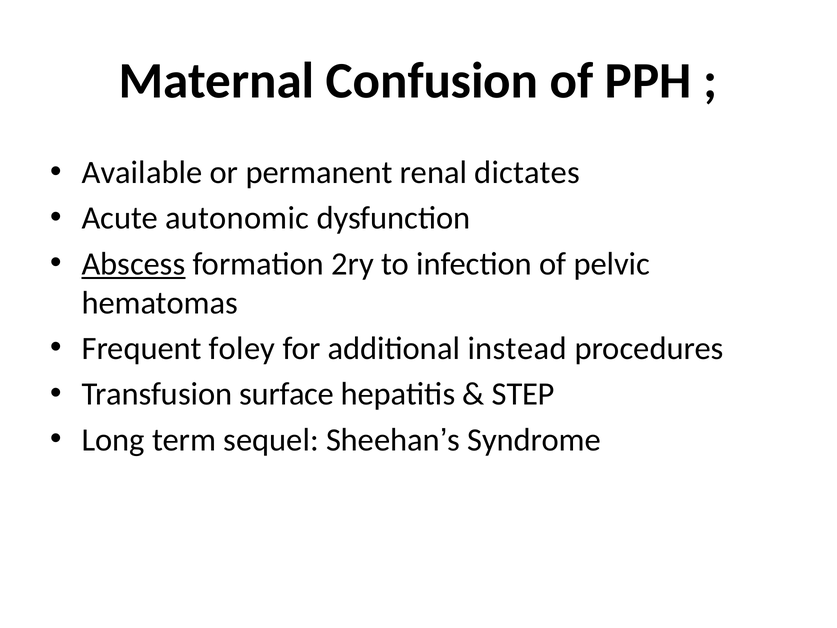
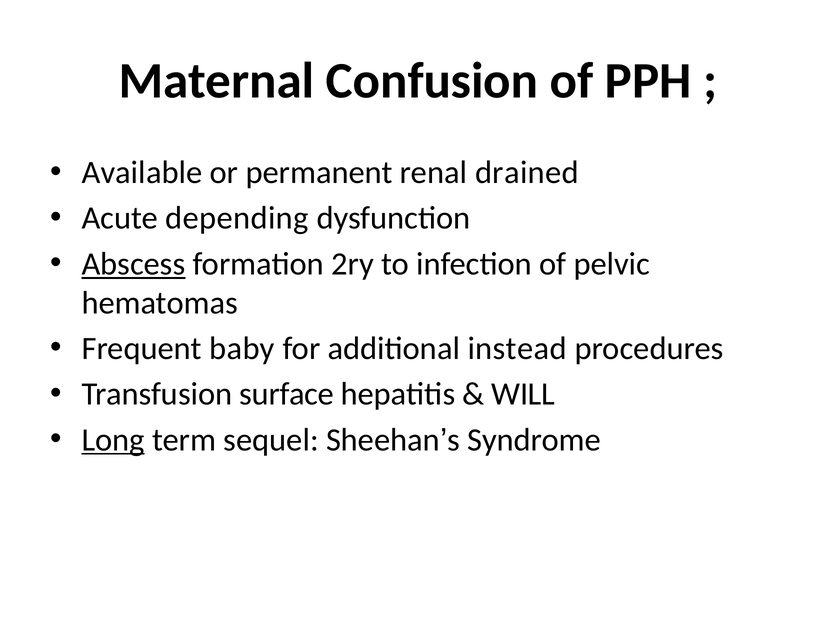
dictates: dictates -> drained
autonomic: autonomic -> depending
foley: foley -> baby
STEP: STEP -> WILL
Long underline: none -> present
